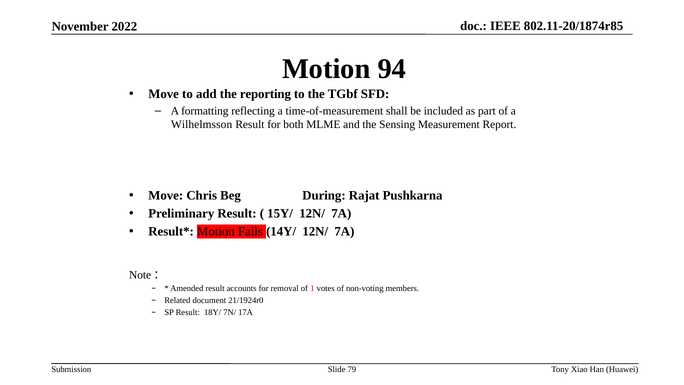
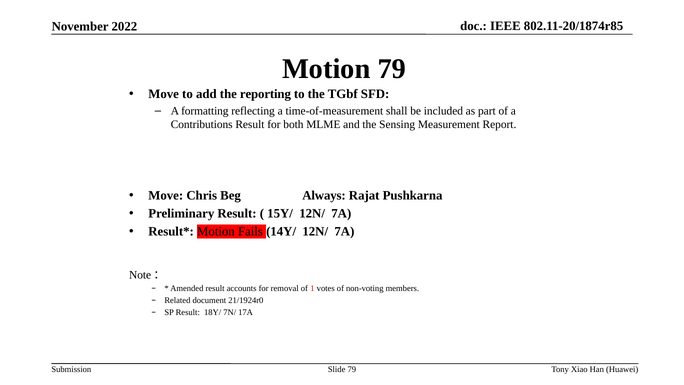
Motion 94: 94 -> 79
Wilhelmsson: Wilhelmsson -> Contributions
During: During -> Always
